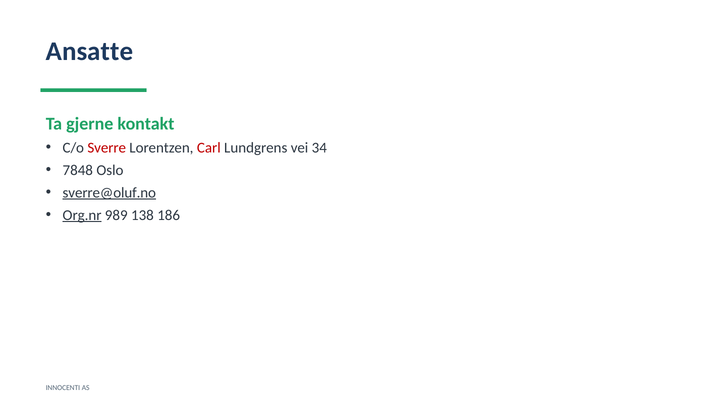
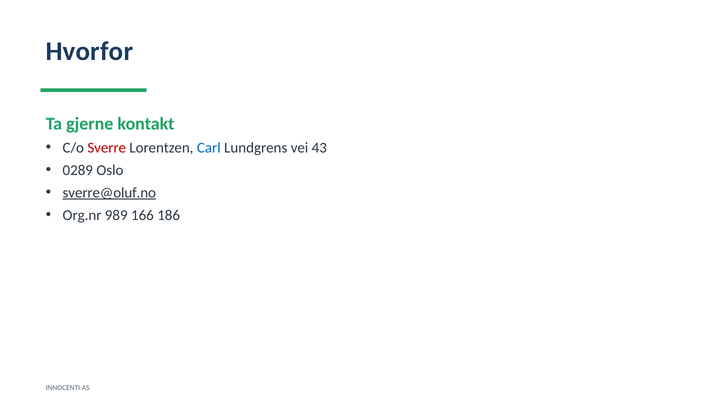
Ansatte: Ansatte -> Hvorfor
Carl colour: red -> blue
34: 34 -> 43
7848: 7848 -> 0289
Org.nr underline: present -> none
138: 138 -> 166
